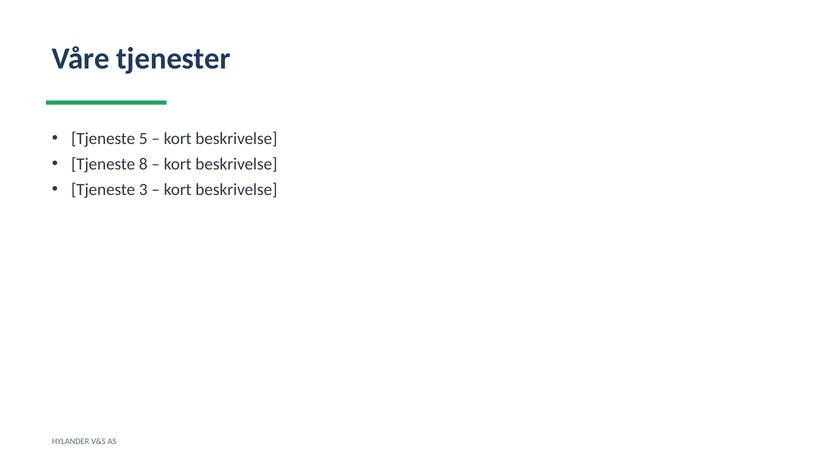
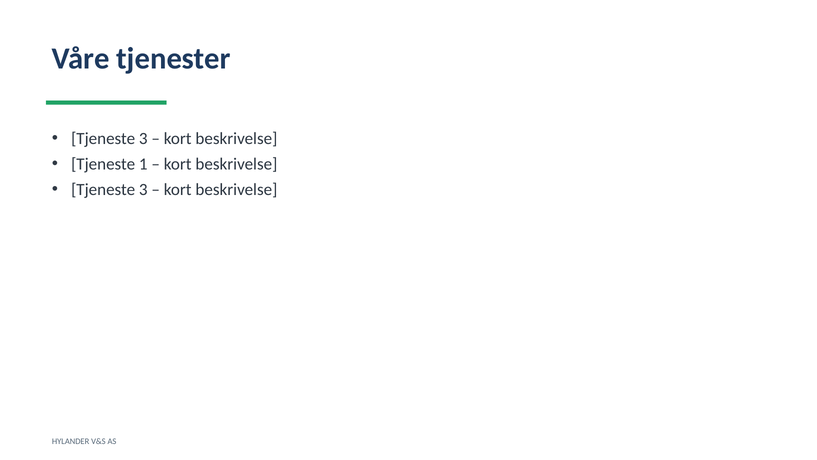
5 at (143, 138): 5 -> 3
8: 8 -> 1
